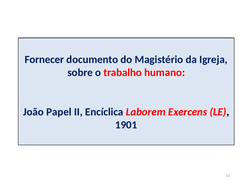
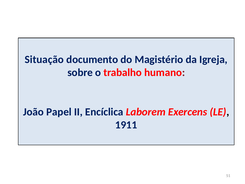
Fornecer: Fornecer -> Situação
1901: 1901 -> 1911
